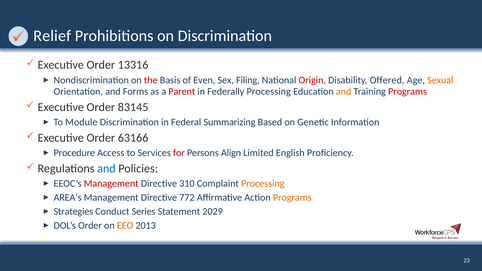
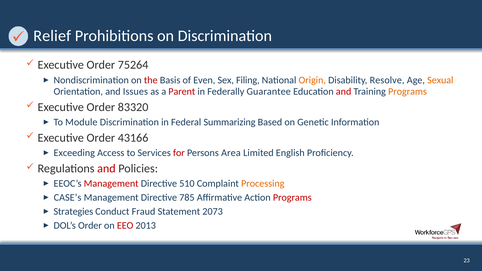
13316: 13316 -> 75264
Origin colour: red -> orange
Offered: Offered -> Resolve
Forms: Forms -> Issues
Federally Processing: Processing -> Guarantee
and at (344, 92) colour: orange -> red
Programs at (408, 92) colour: red -> orange
83145: 83145 -> 83320
63166: 63166 -> 43166
Procedure: Procedure -> Exceeding
Align: Align -> Area
and at (106, 169) colour: blue -> red
310: 310 -> 510
AREA’s: AREA’s -> CASE’s
772: 772 -> 785
Programs at (292, 198) colour: orange -> red
Series: Series -> Fraud
2029: 2029 -> 2073
EEO colour: orange -> red
